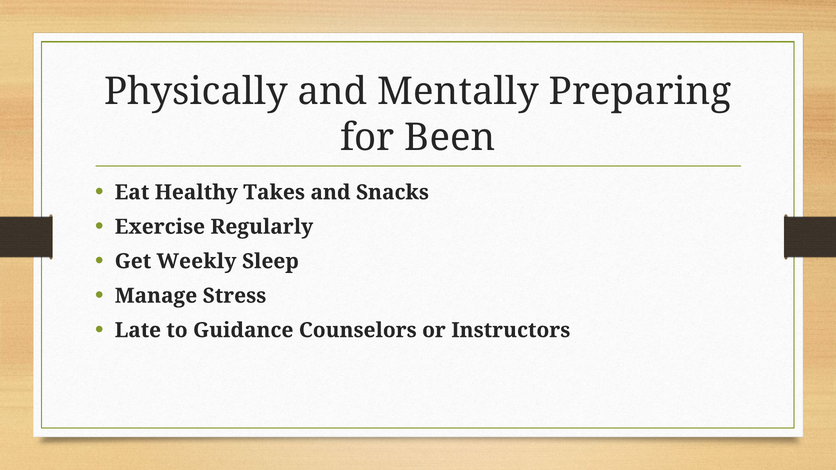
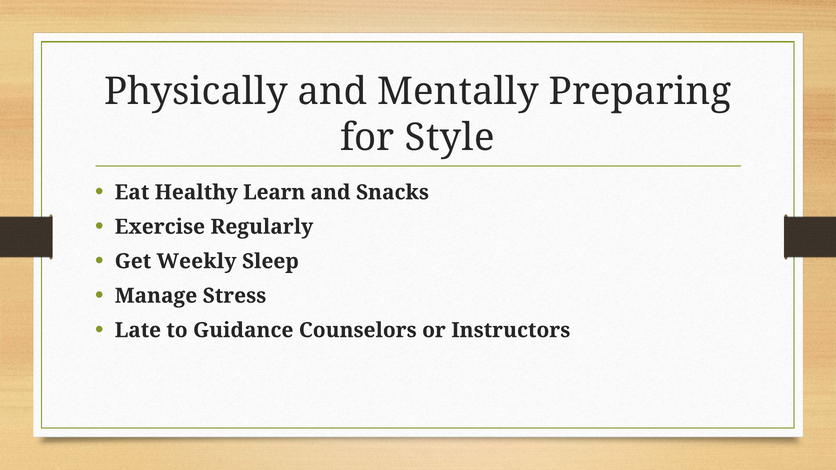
Been: Been -> Style
Takes: Takes -> Learn
